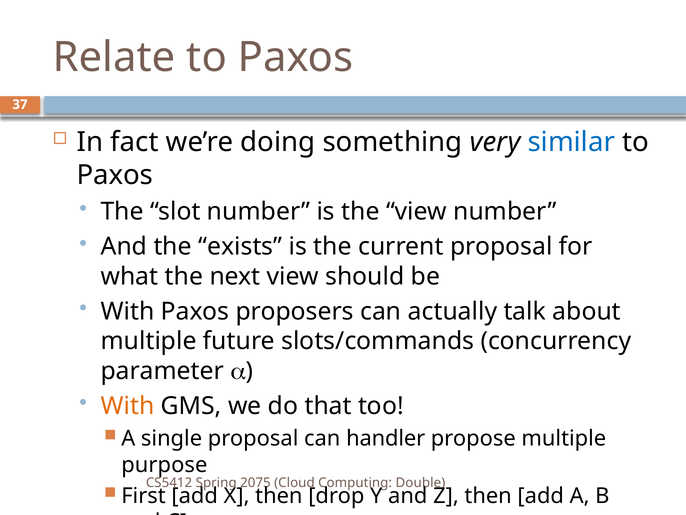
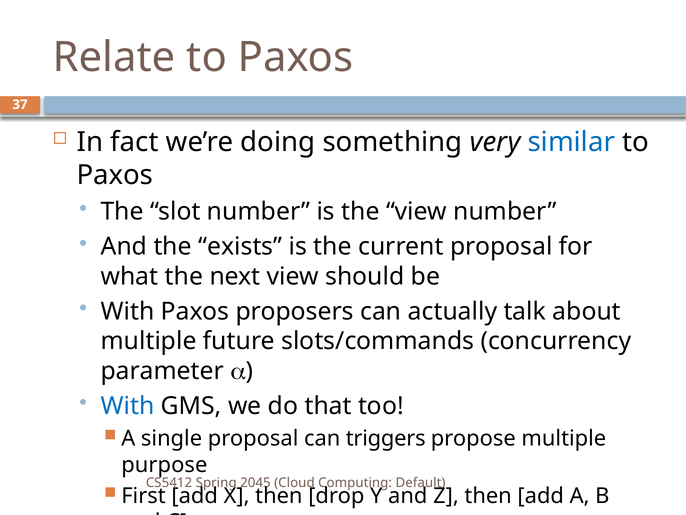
With at (128, 406) colour: orange -> blue
handler: handler -> triggers
2075: 2075 -> 2045
Double: Double -> Default
